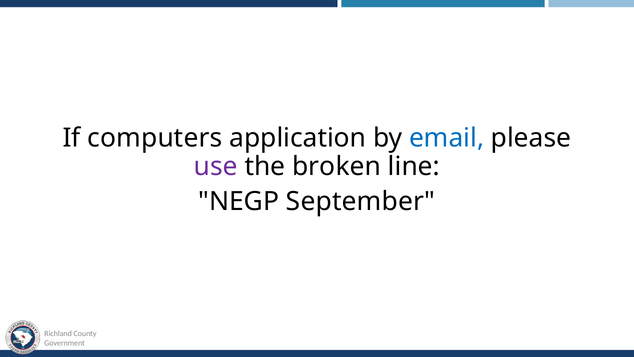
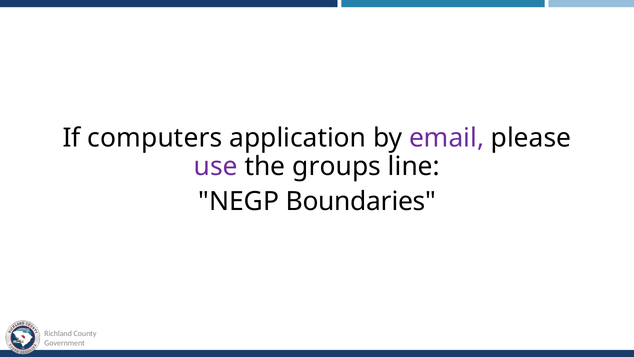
email colour: blue -> purple
broken: broken -> groups
September: September -> Boundaries
